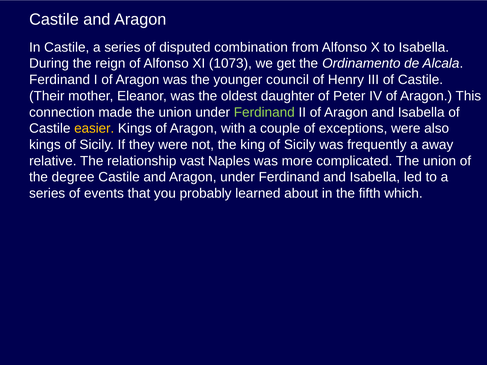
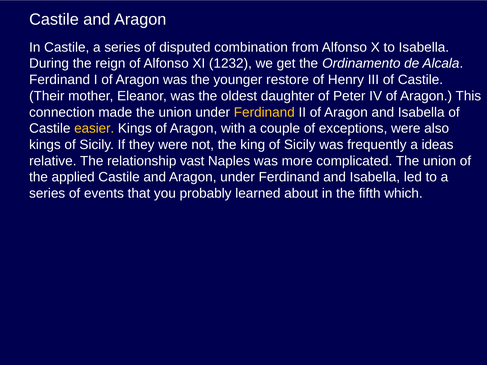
1073: 1073 -> 1232
council: council -> restore
Ferdinand at (264, 112) colour: light green -> yellow
away: away -> ideas
degree: degree -> applied
